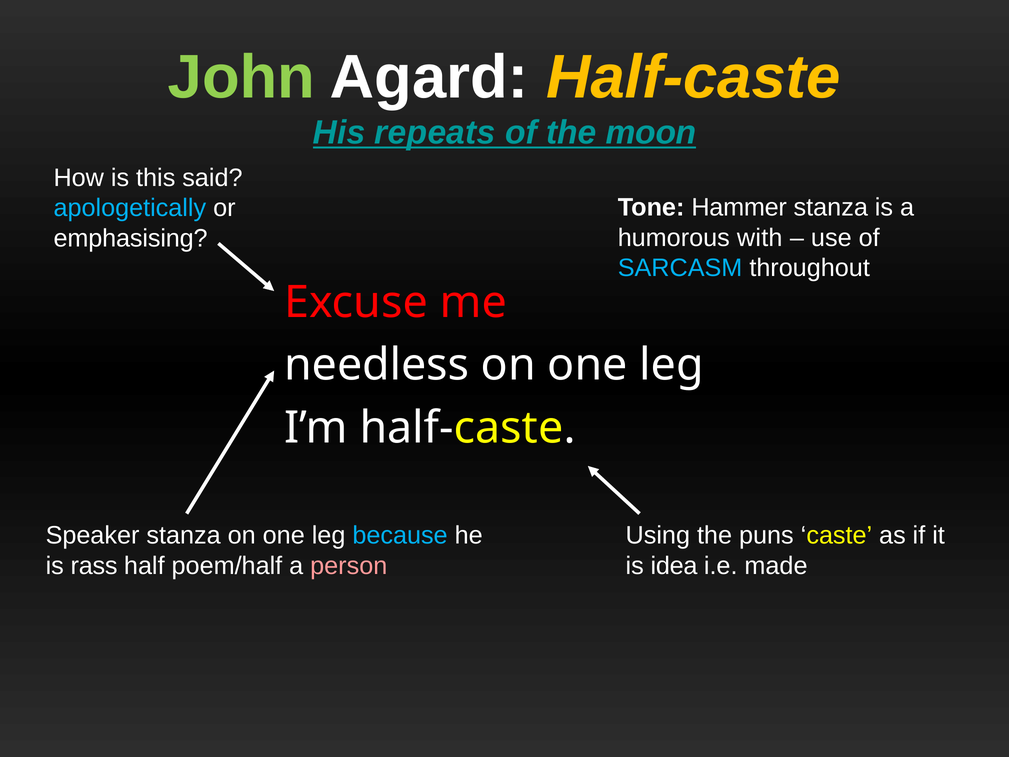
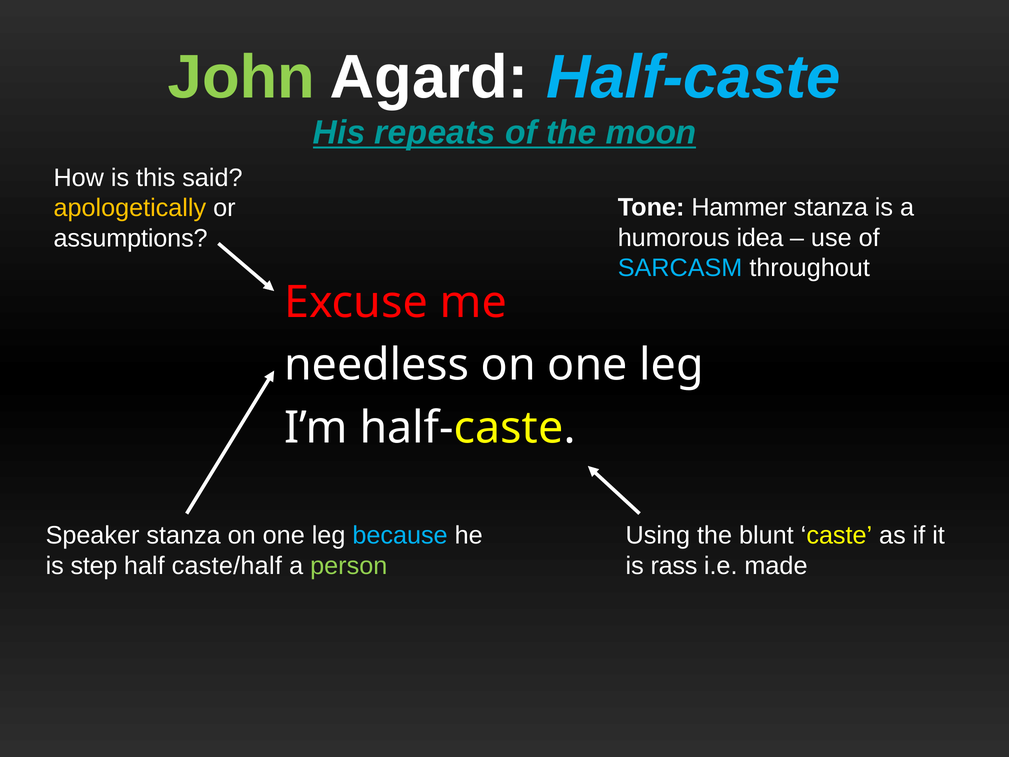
Half-caste at (693, 77) colour: yellow -> light blue
apologetically colour: light blue -> yellow
with: with -> idea
emphasising: emphasising -> assumptions
puns: puns -> blunt
rass: rass -> step
poem/half: poem/half -> caste/half
person colour: pink -> light green
idea: idea -> rass
